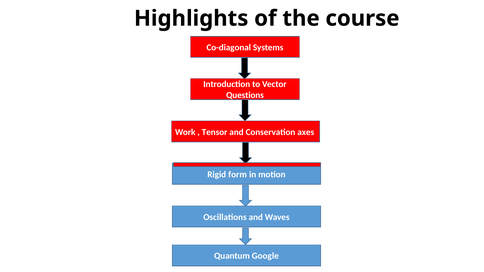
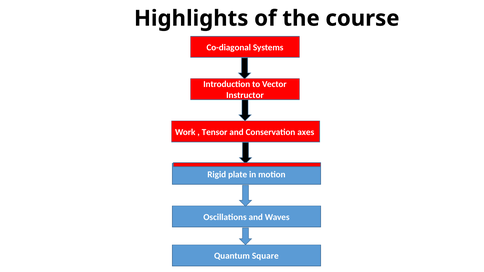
Questions: Questions -> Instructor
form: form -> plate
Google: Google -> Square
